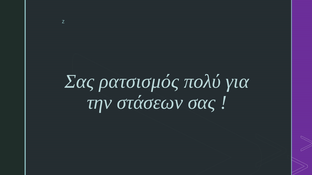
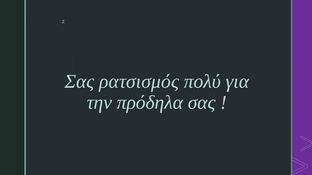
στάσεων: στάσεων -> πρόδηλα
